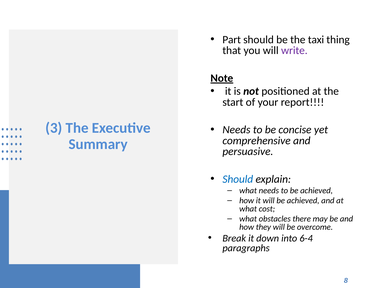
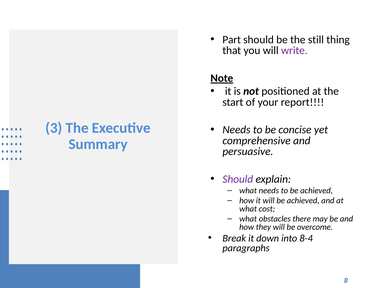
taxi: taxi -> still
Should at (238, 179) colour: blue -> purple
6-4: 6-4 -> 8-4
